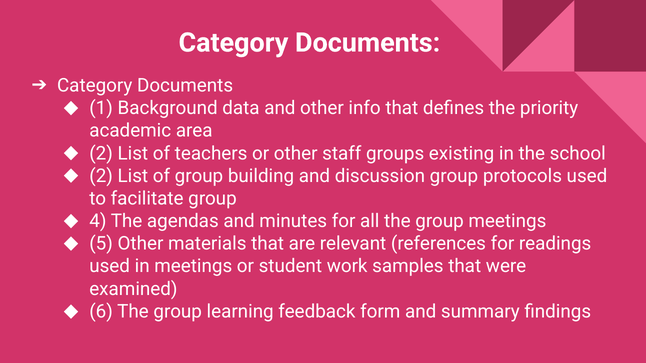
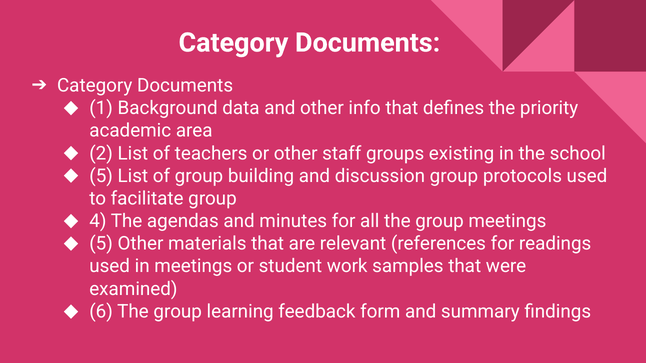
2 at (101, 176): 2 -> 5
